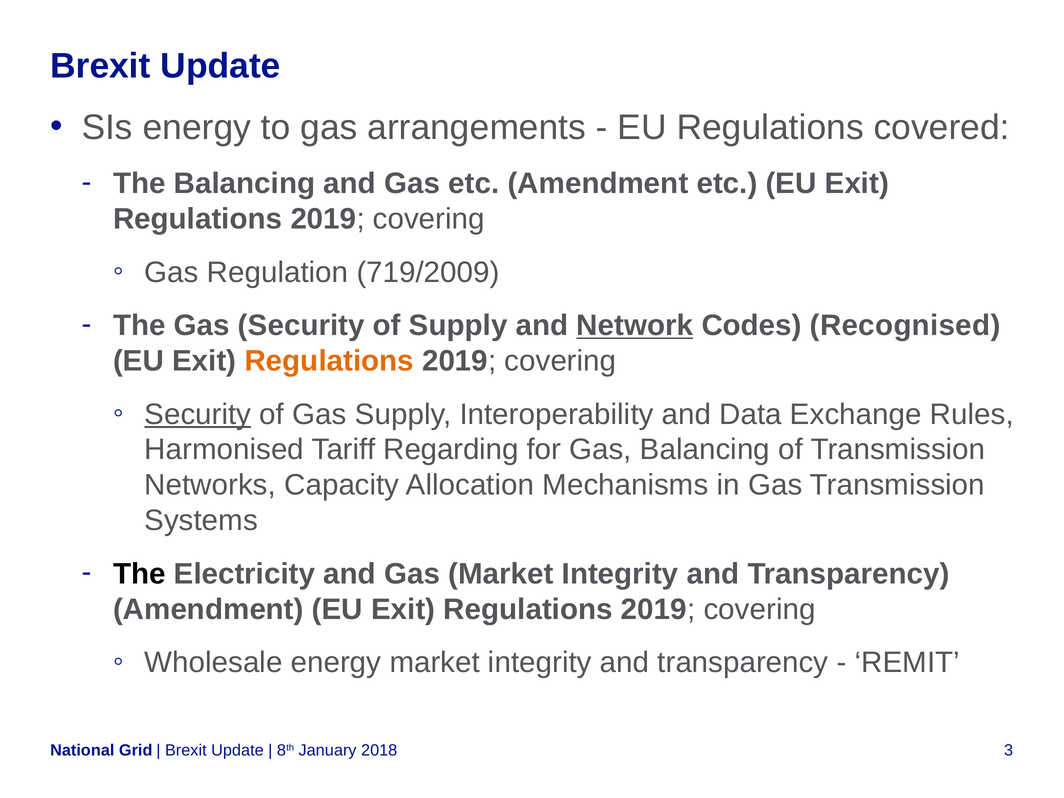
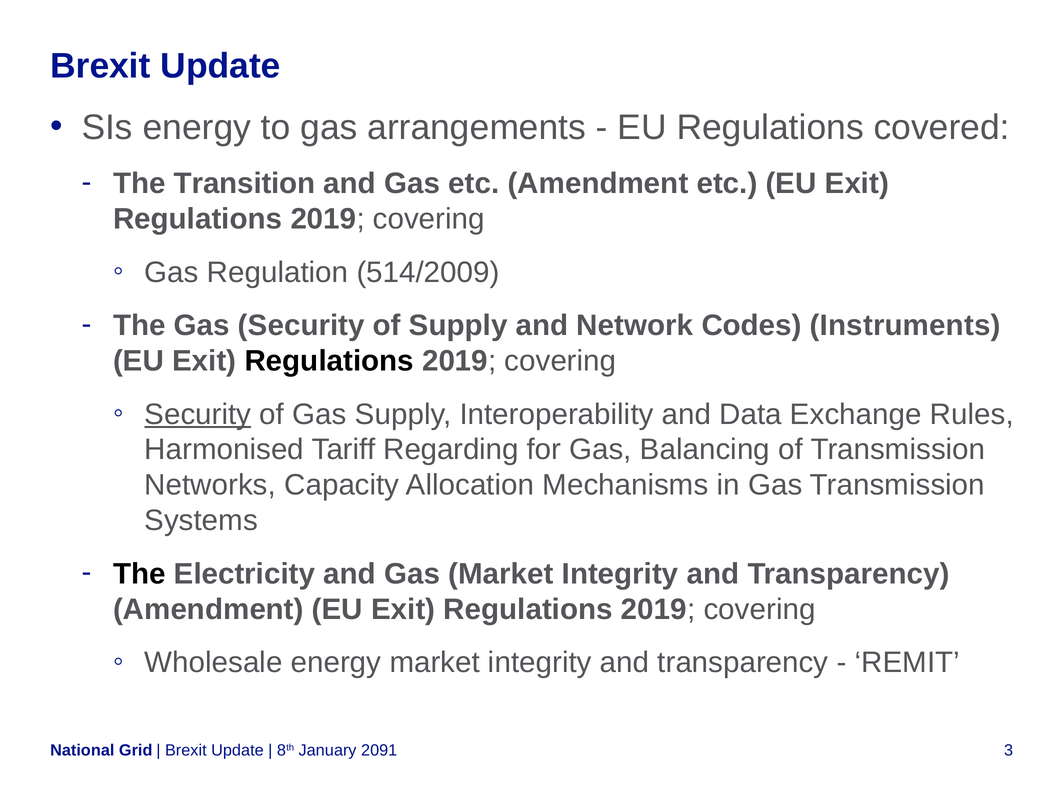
The Balancing: Balancing -> Transition
719/2009: 719/2009 -> 514/2009
Network underline: present -> none
Recognised: Recognised -> Instruments
Regulations at (329, 361) colour: orange -> black
2018: 2018 -> 2091
